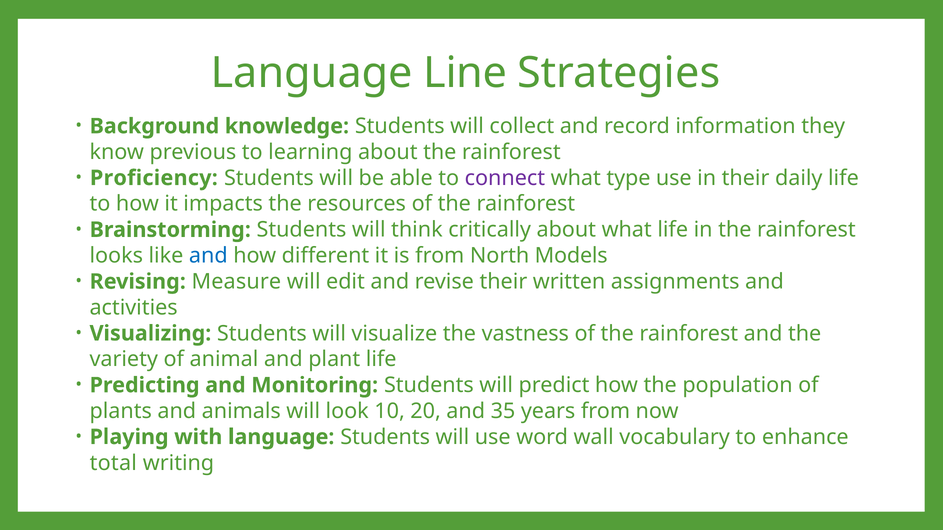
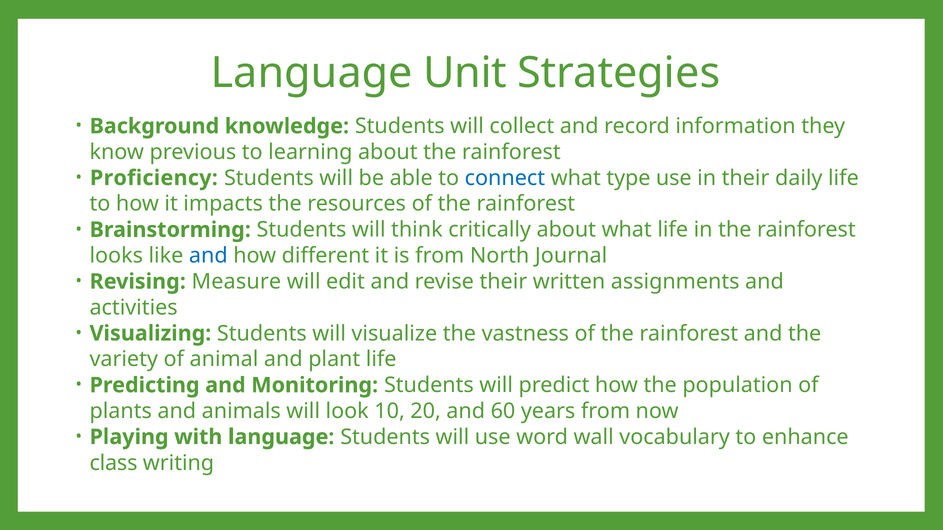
Line: Line -> Unit
connect colour: purple -> blue
Models: Models -> Journal
35: 35 -> 60
total: total -> class
